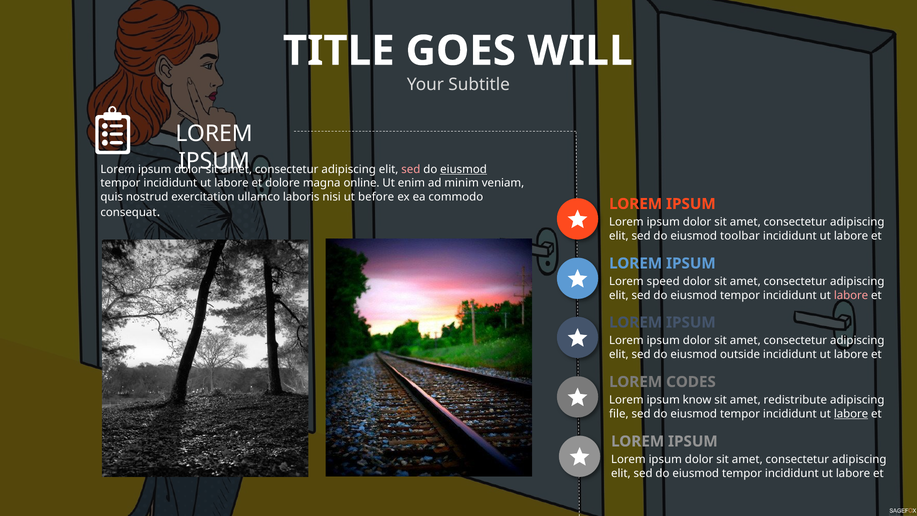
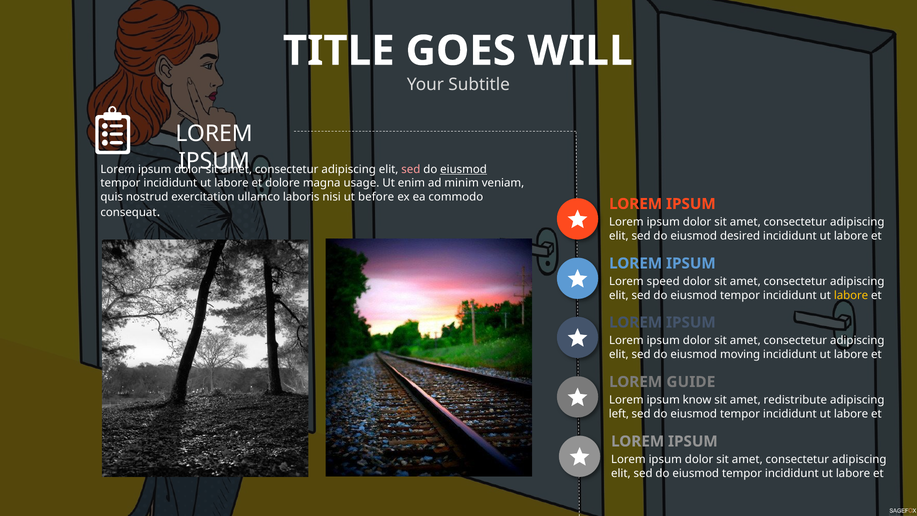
online: online -> usage
toolbar: toolbar -> desired
labore at (851, 295) colour: pink -> yellow
outside: outside -> moving
CODES: CODES -> GUIDE
file: file -> left
labore at (851, 414) underline: present -> none
